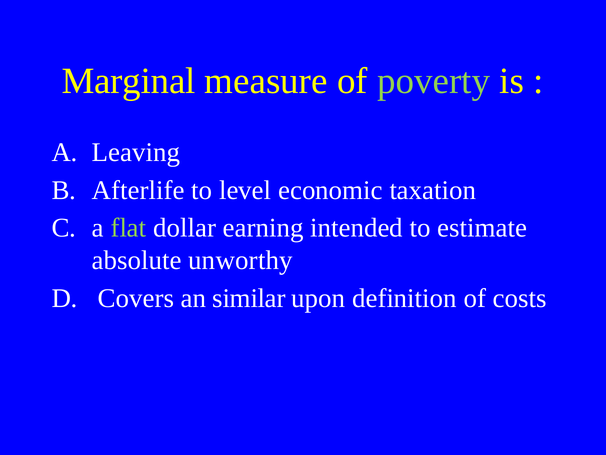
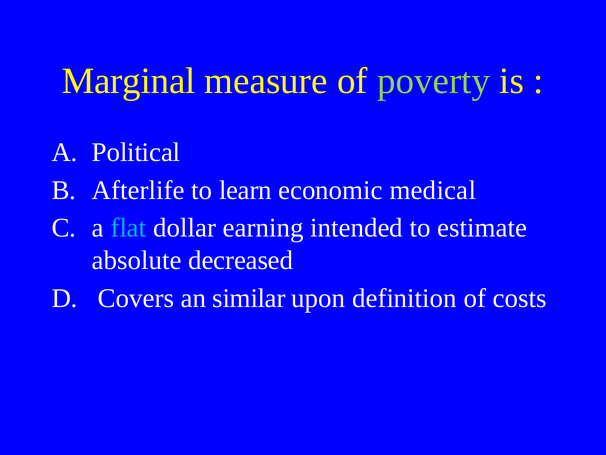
Leaving: Leaving -> Political
level: level -> learn
taxation: taxation -> medical
flat colour: light green -> light blue
unworthy: unworthy -> decreased
